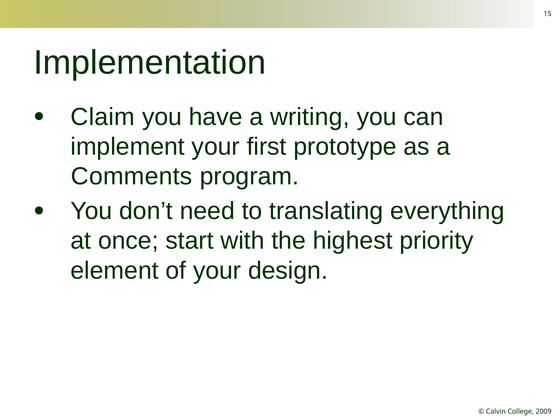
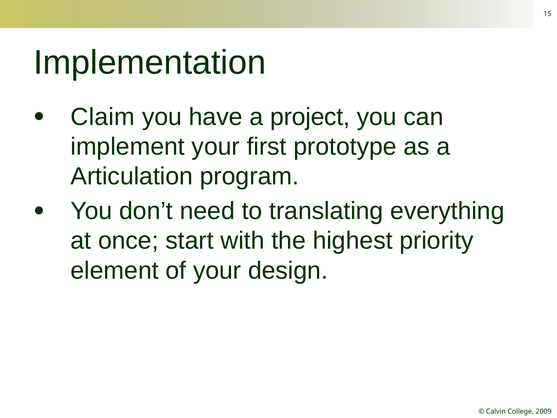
writing: writing -> project
Comments: Comments -> Articulation
